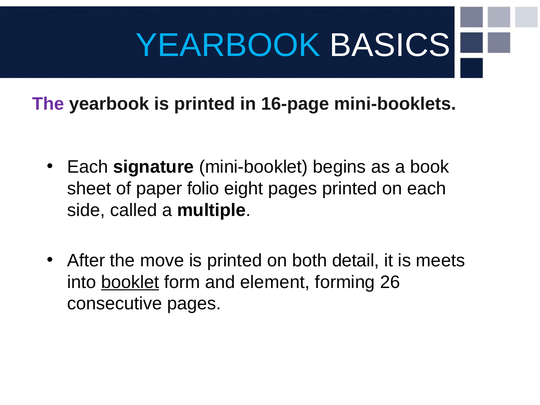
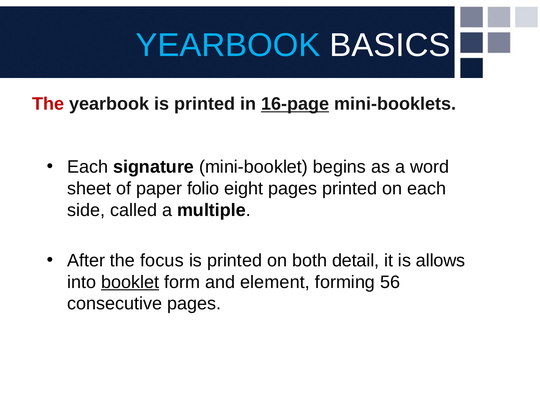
The at (48, 104) colour: purple -> red
16-page underline: none -> present
book: book -> word
move: move -> focus
meets: meets -> allows
26: 26 -> 56
